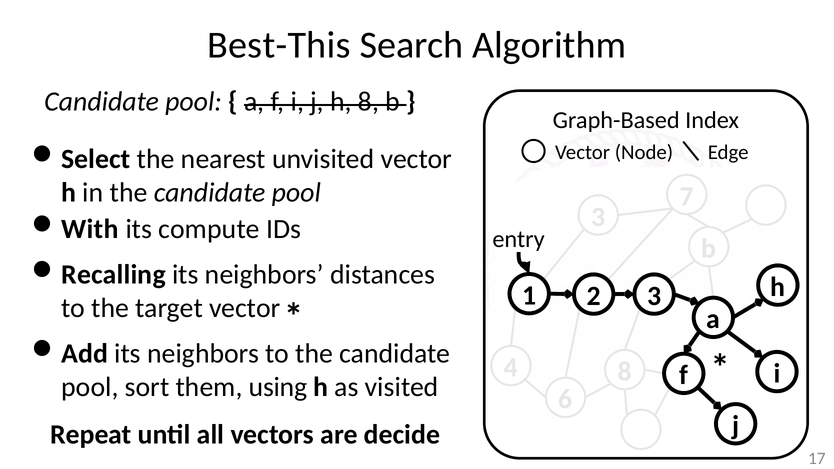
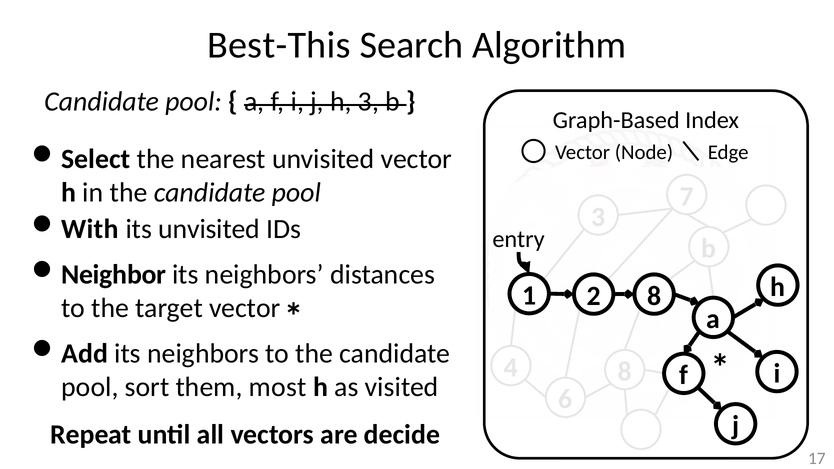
h 8: 8 -> 3
its compute: compute -> unvisited
Recalling: Recalling -> Neighbor
1 3: 3 -> 8
using: using -> most
